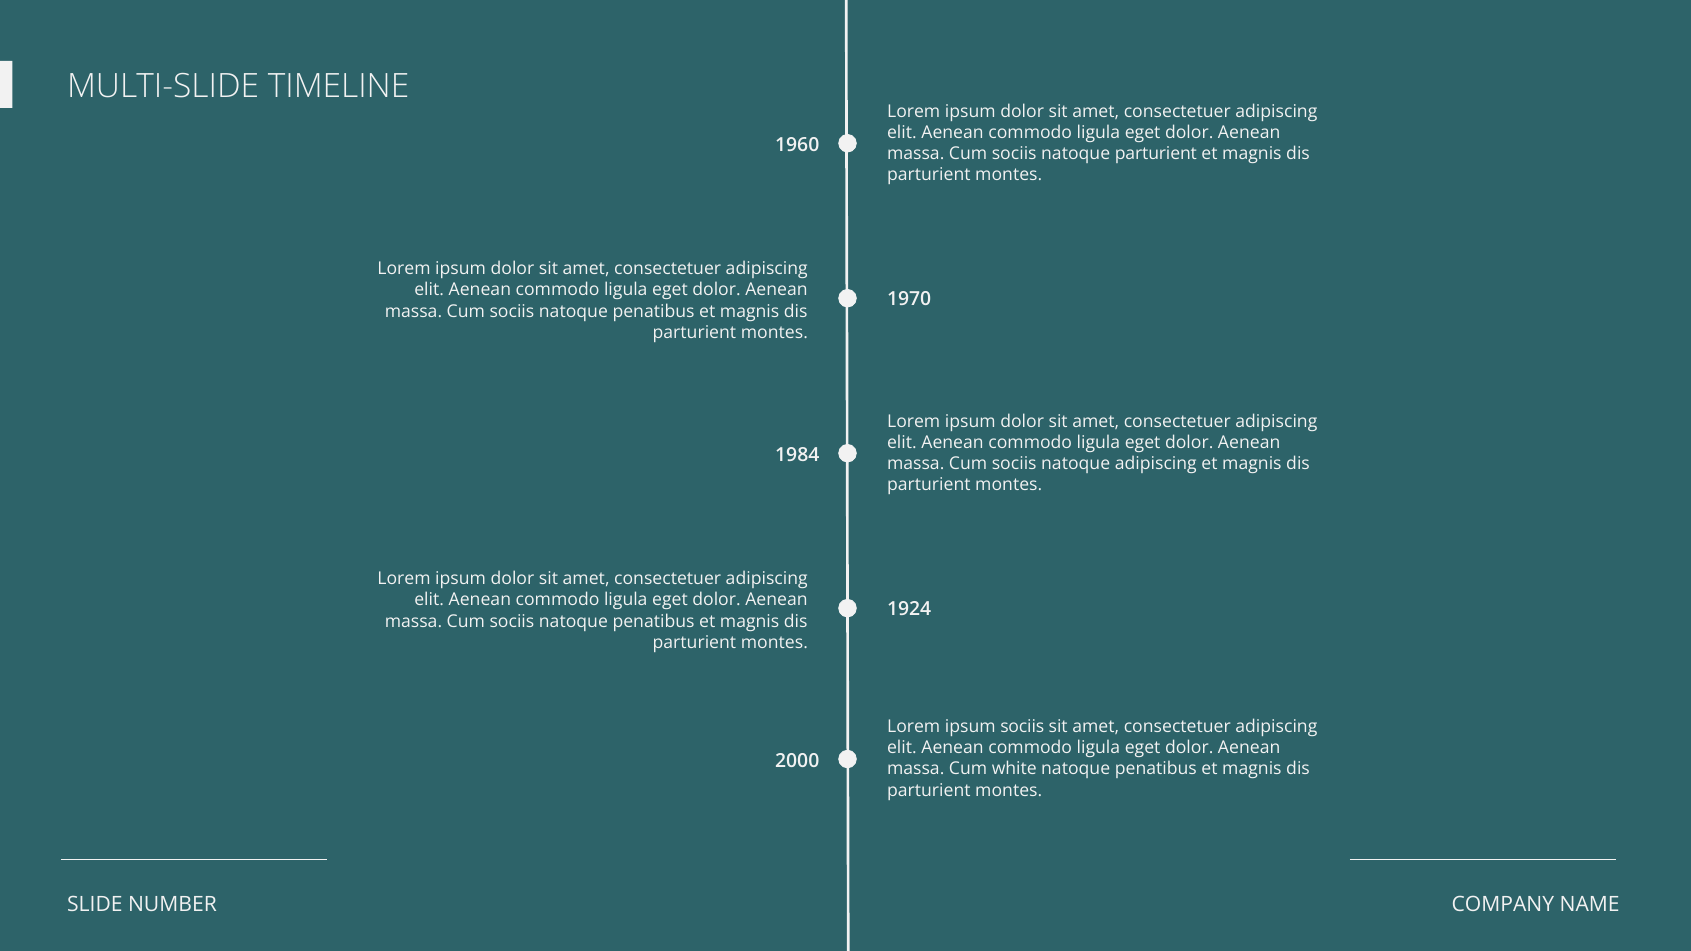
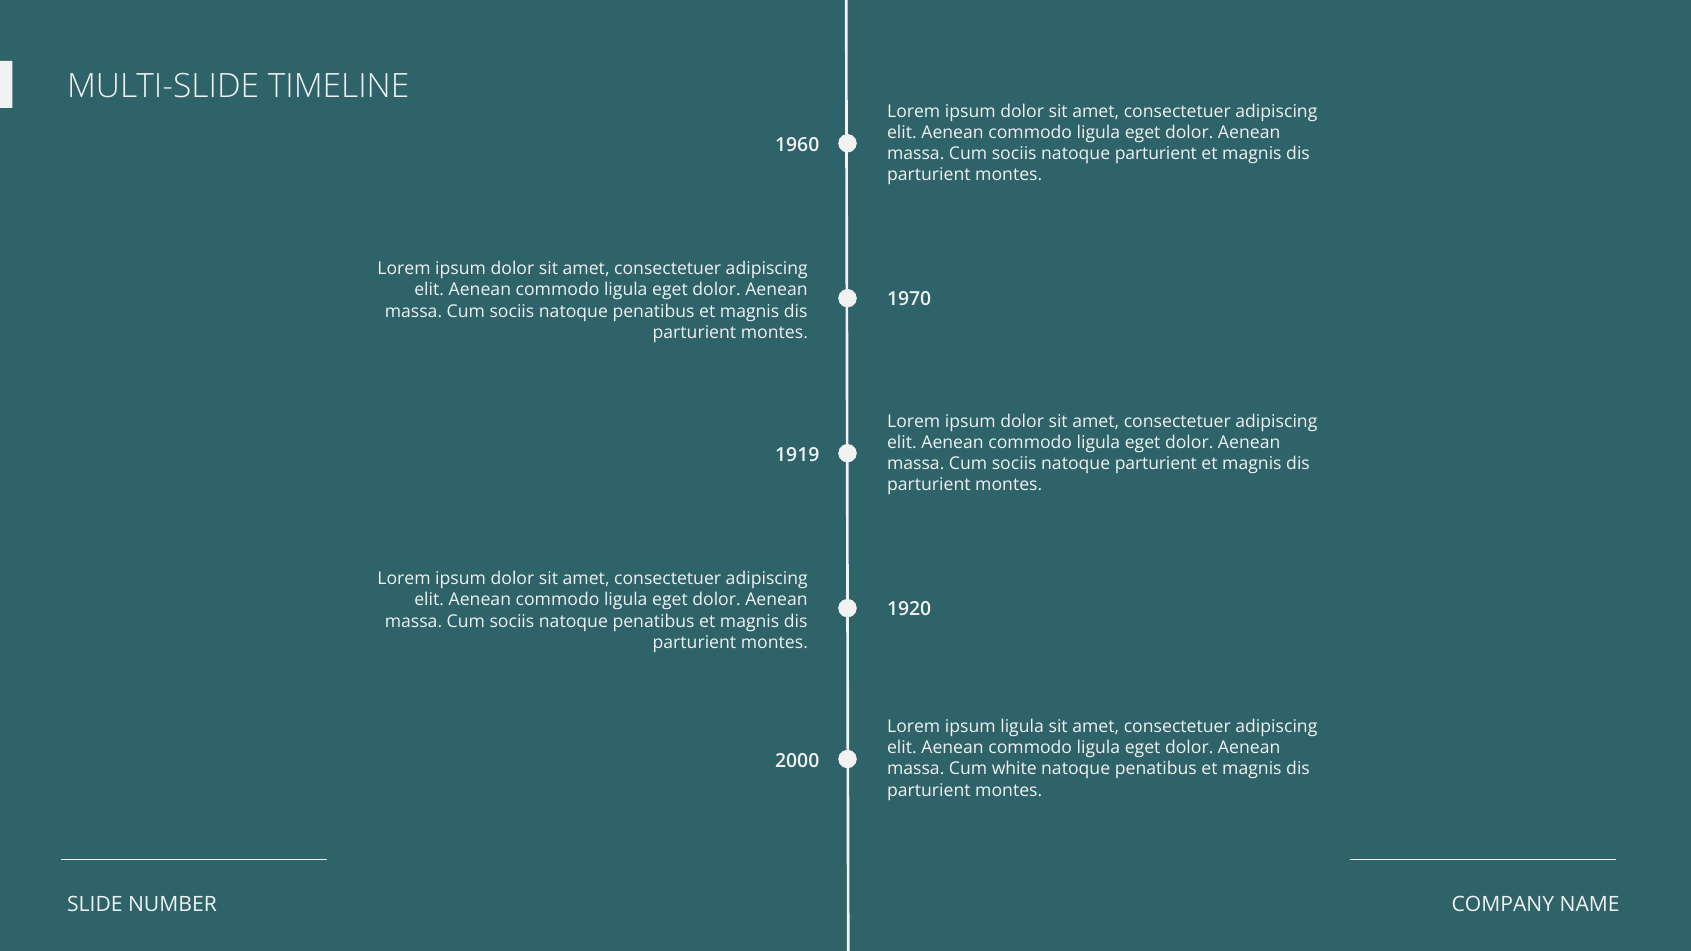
1984: 1984 -> 1919
adipiscing at (1156, 464): adipiscing -> parturient
1924: 1924 -> 1920
ipsum sociis: sociis -> ligula
